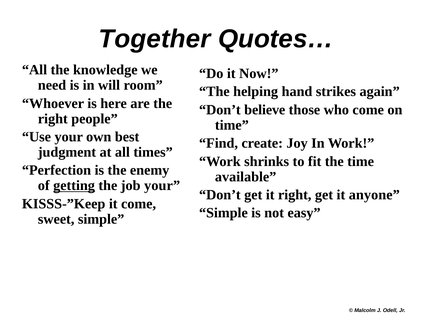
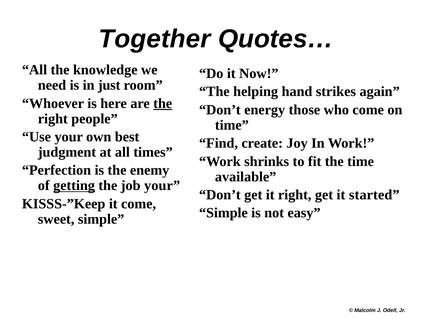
will: will -> just
the at (163, 103) underline: none -> present
believe: believe -> energy
anyone: anyone -> started
